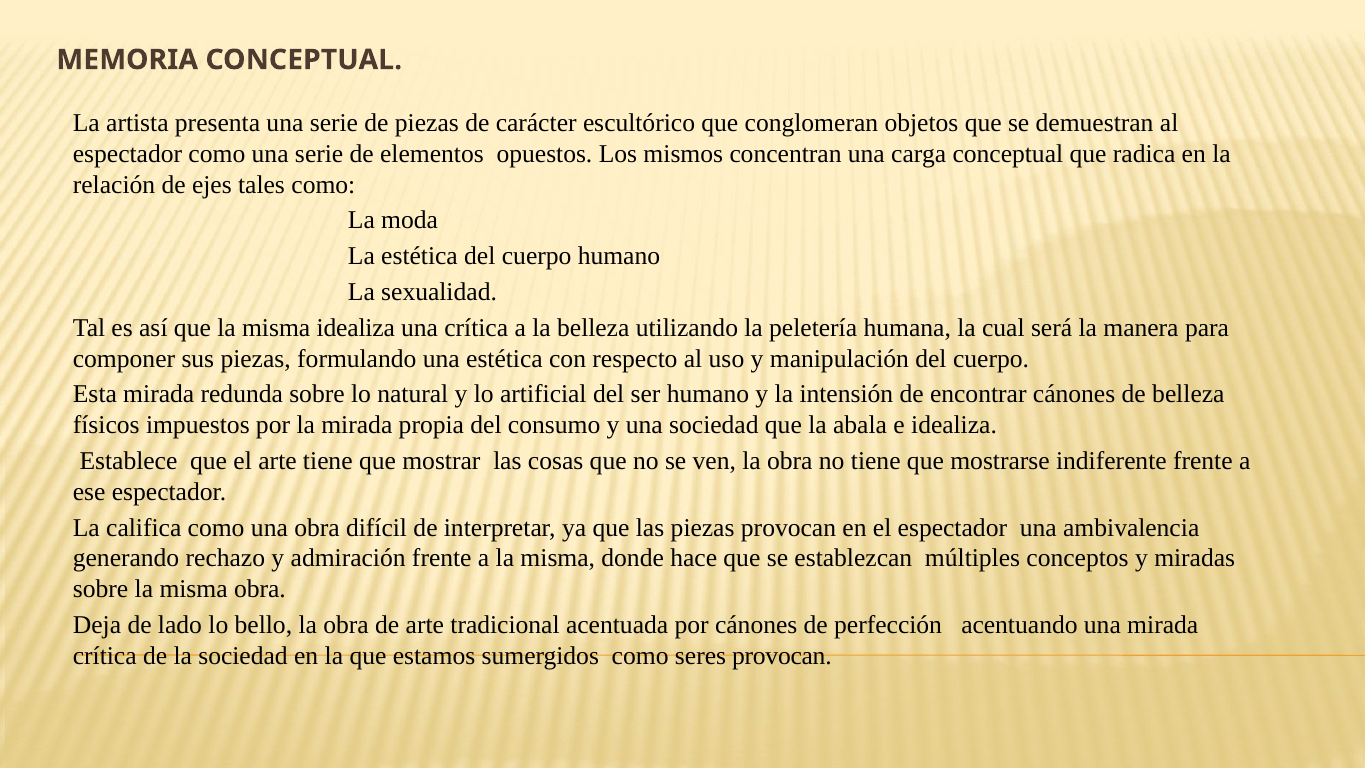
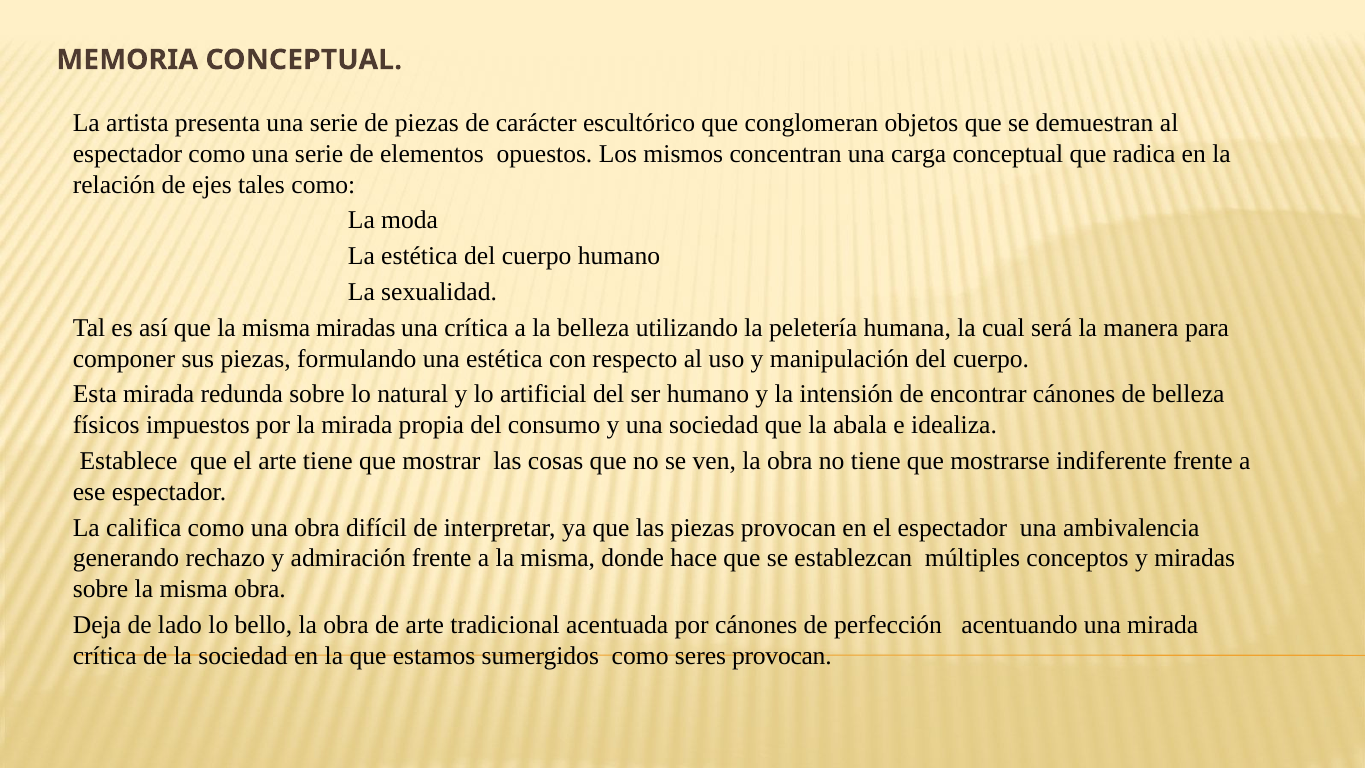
misma idealiza: idealiza -> miradas
